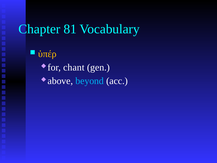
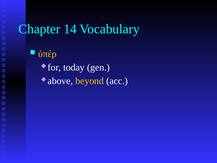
81: 81 -> 14
chant: chant -> today
beyond colour: light blue -> yellow
